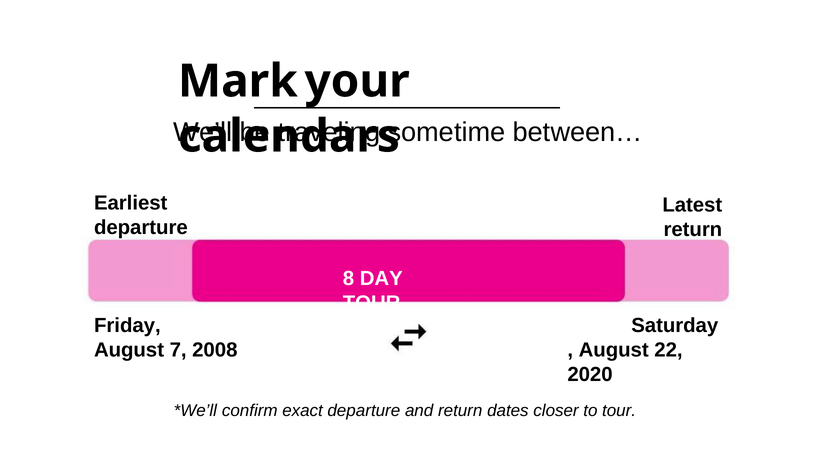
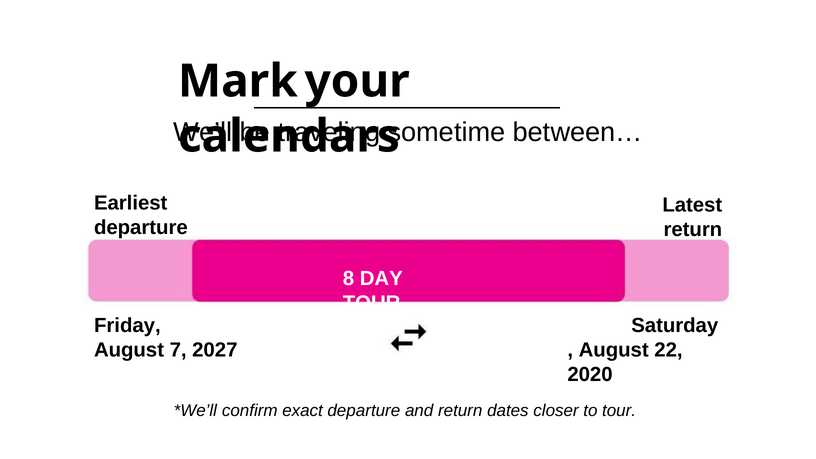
2008: 2008 -> 2027
